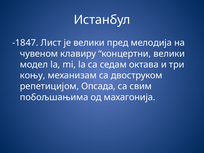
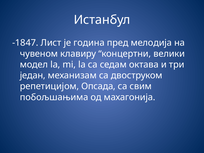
је велики: велики -> година
коњу: коњу -> један
